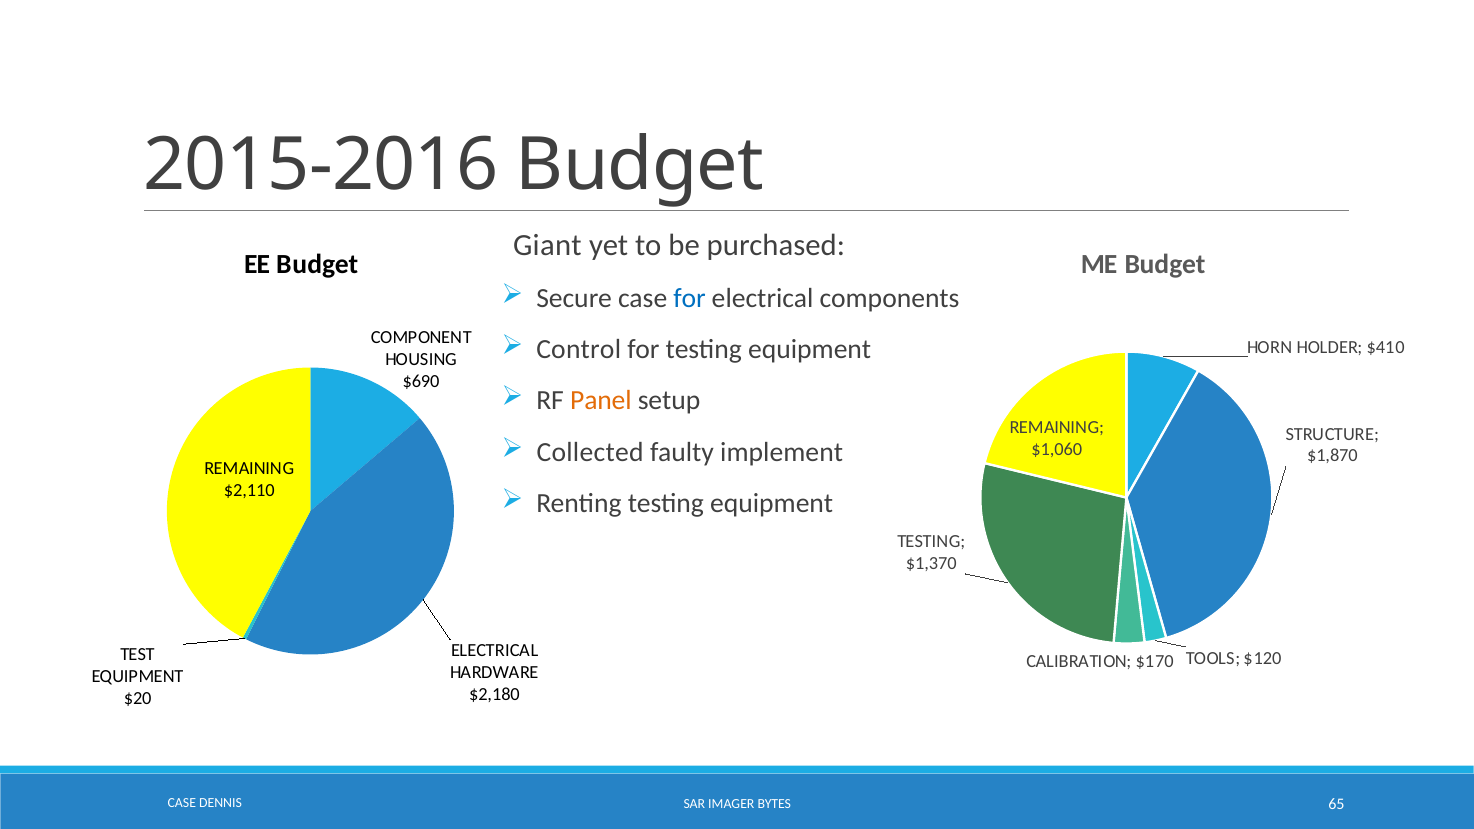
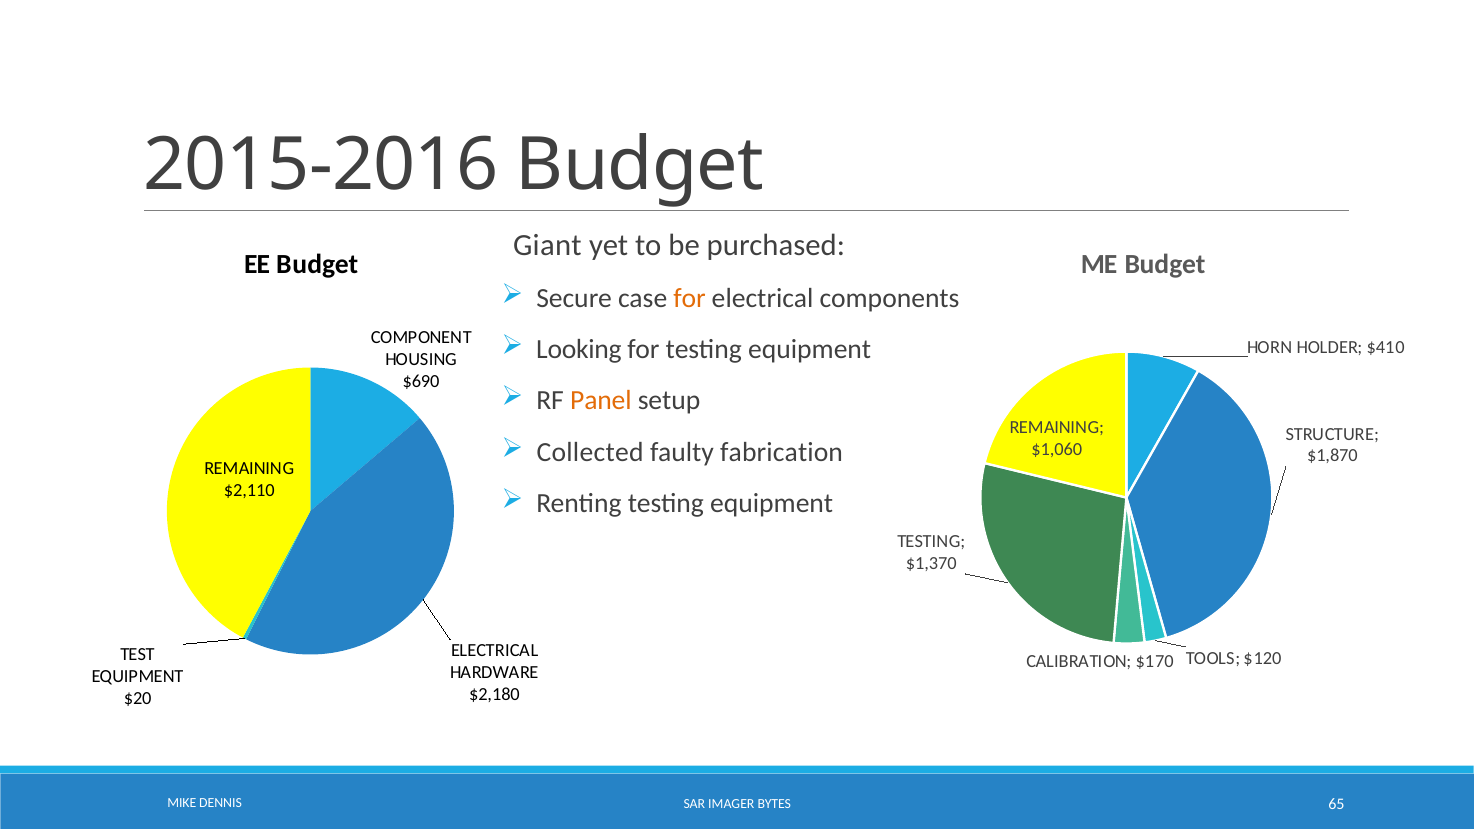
for at (690, 298) colour: blue -> orange
Control: Control -> Looking
implement: implement -> fabrication
CASE at (182, 803): CASE -> MIKE
